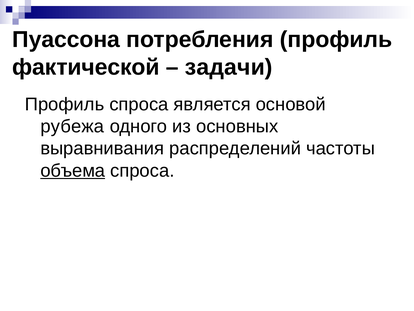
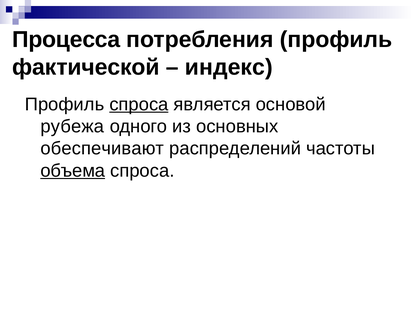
Пуассона: Пуассона -> Процесса
задачи: задачи -> индекс
спроса at (139, 104) underline: none -> present
выравнивания: выравнивания -> обеспечивают
